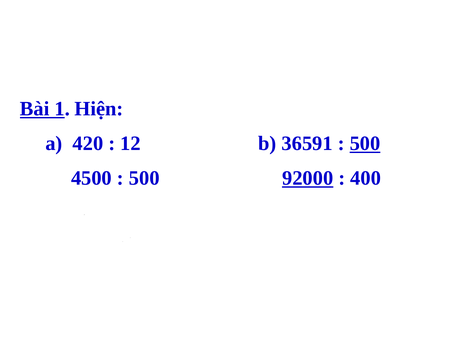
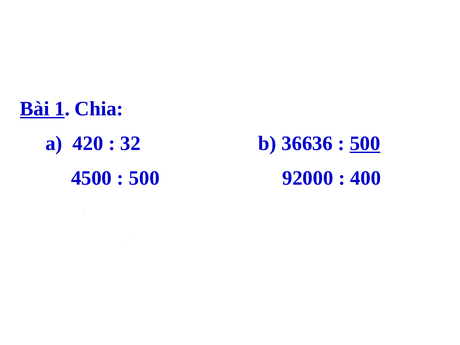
Hiện: Hiện -> Chia
12: 12 -> 32
36591: 36591 -> 36636
92000 underline: present -> none
